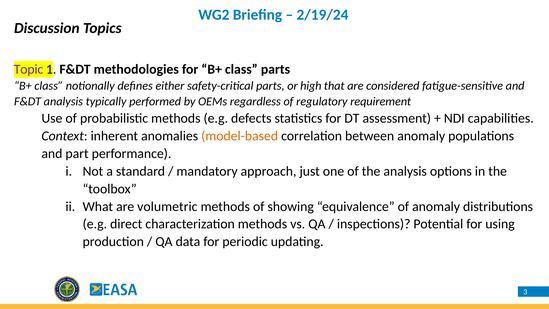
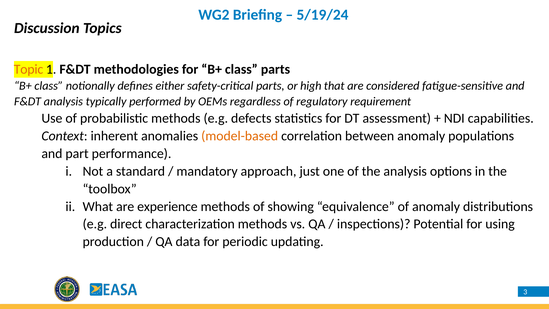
2/19/24: 2/19/24 -> 5/19/24
Topic colour: purple -> orange
volumetric: volumetric -> experience
